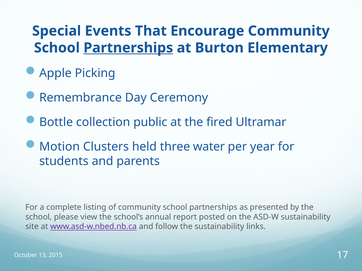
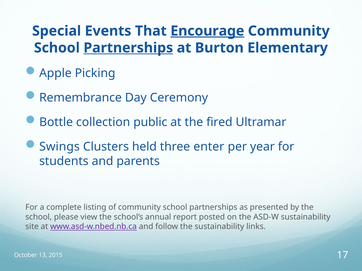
Encourage underline: none -> present
Motion: Motion -> Swings
water: water -> enter
